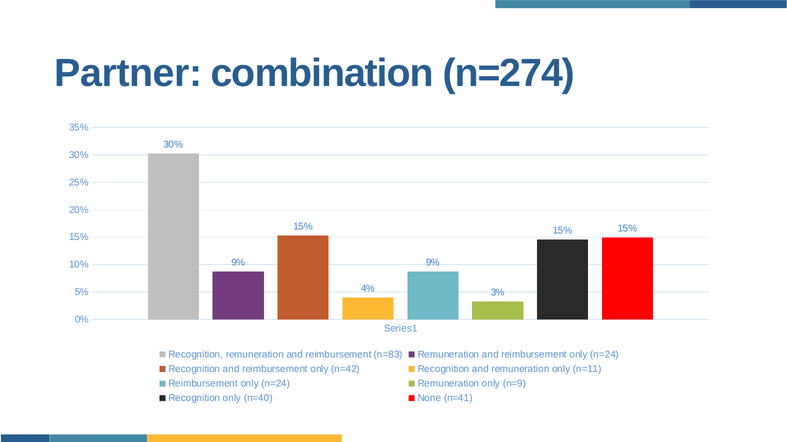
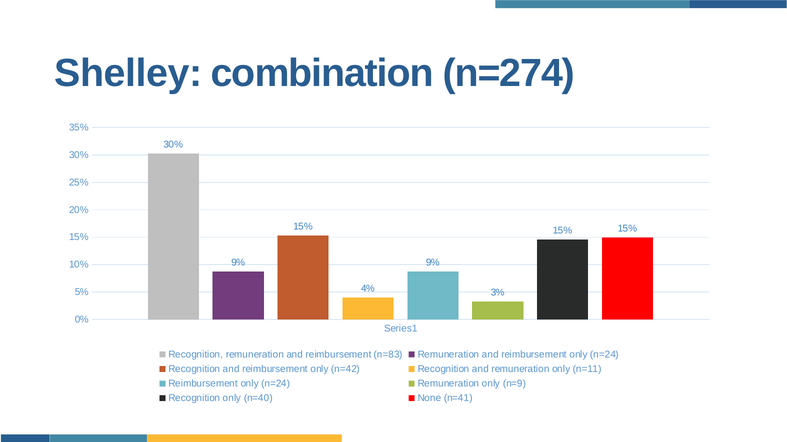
Partner: Partner -> Shelley
